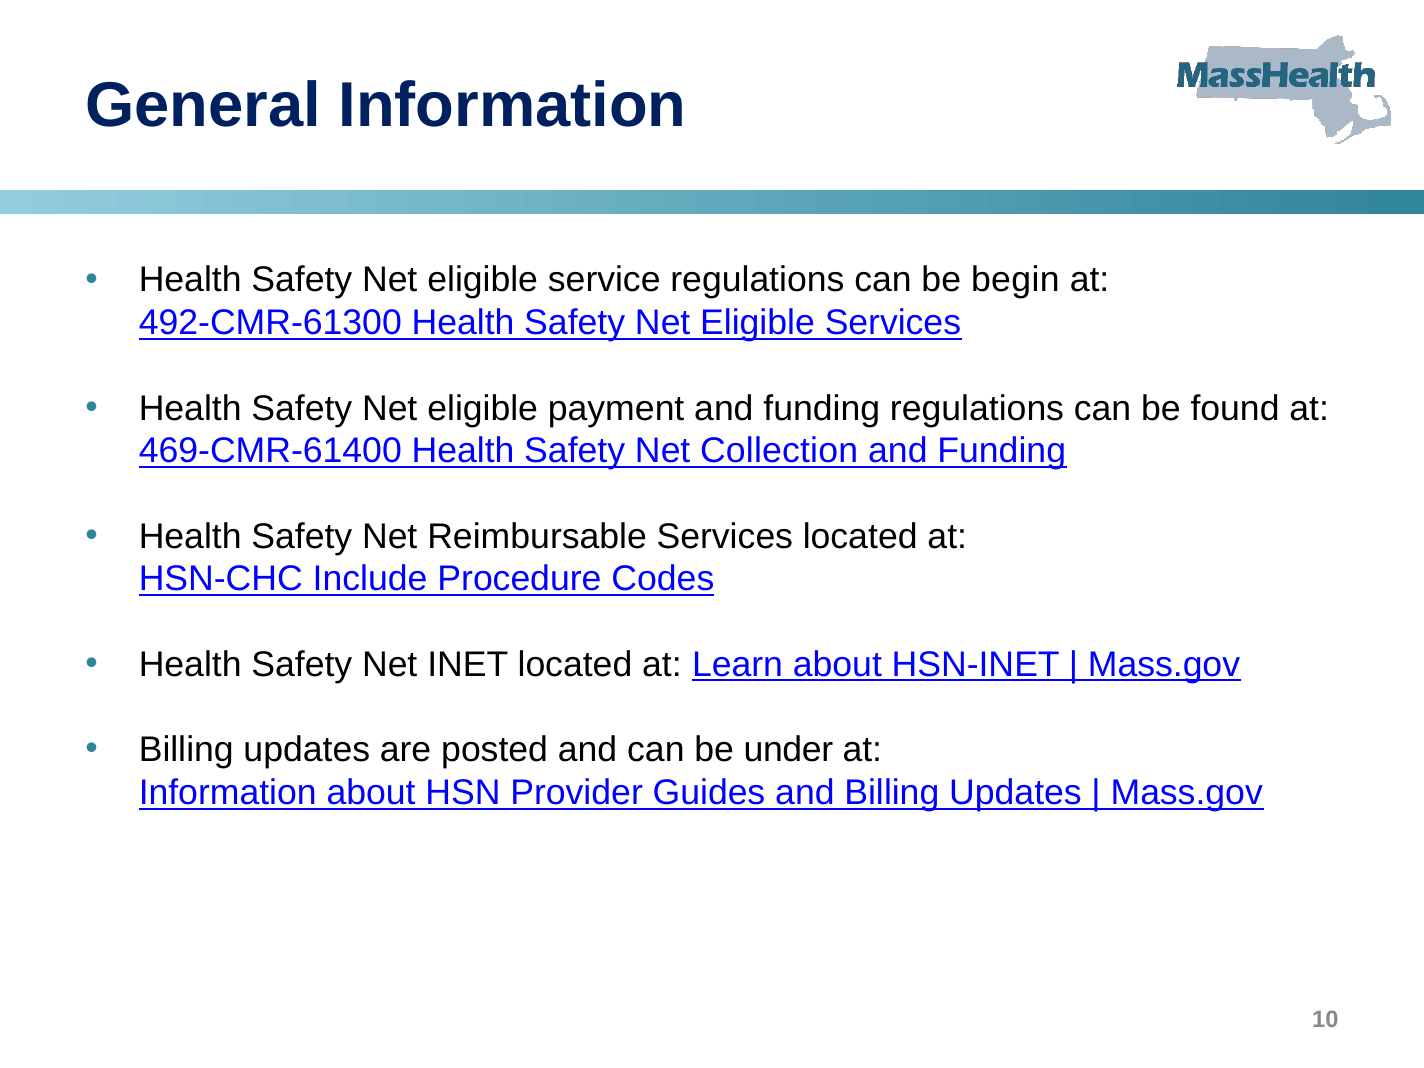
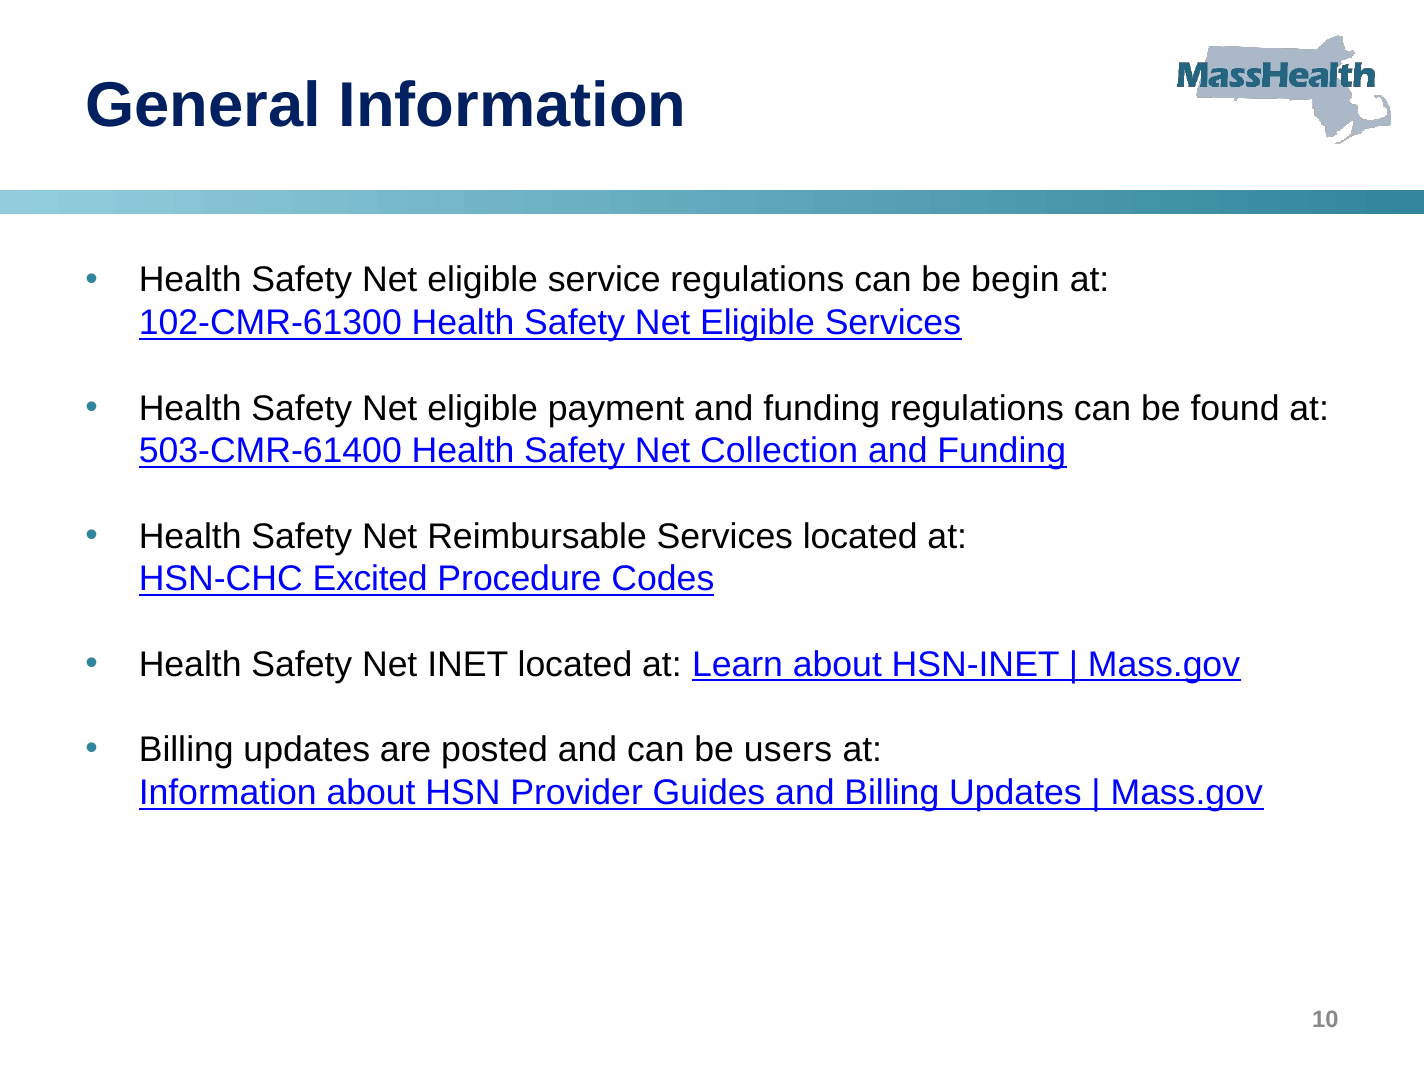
492-CMR-61300: 492-CMR-61300 -> 102-CMR-61300
469-CMR-61400: 469-CMR-61400 -> 503-CMR-61400
Include: Include -> Excited
under: under -> users
